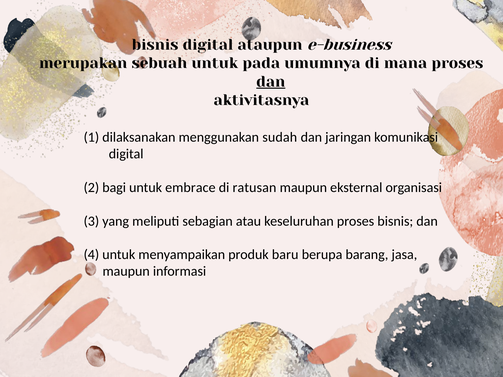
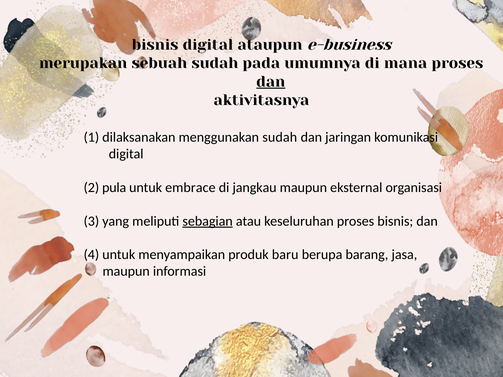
sebuah untuk: untuk -> sudah
bagi: bagi -> pula
ratusan: ratusan -> jangkau
sebagian underline: none -> present
